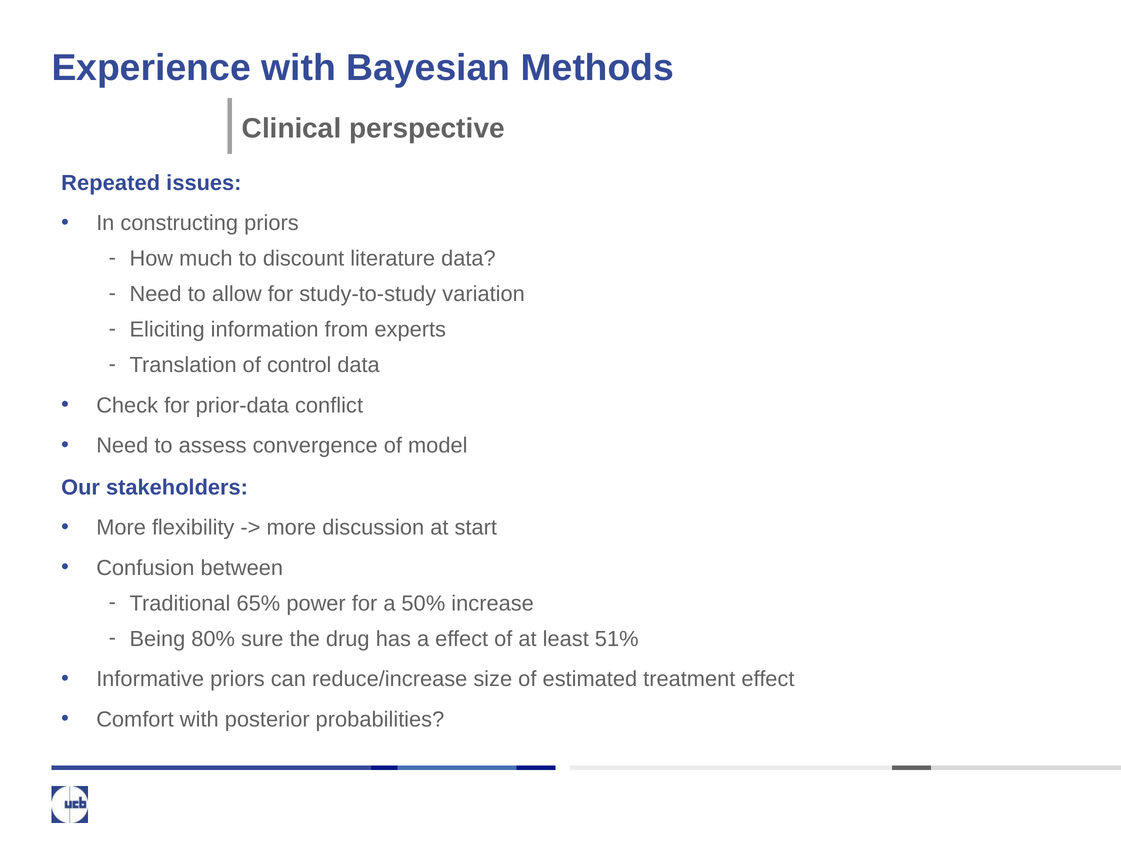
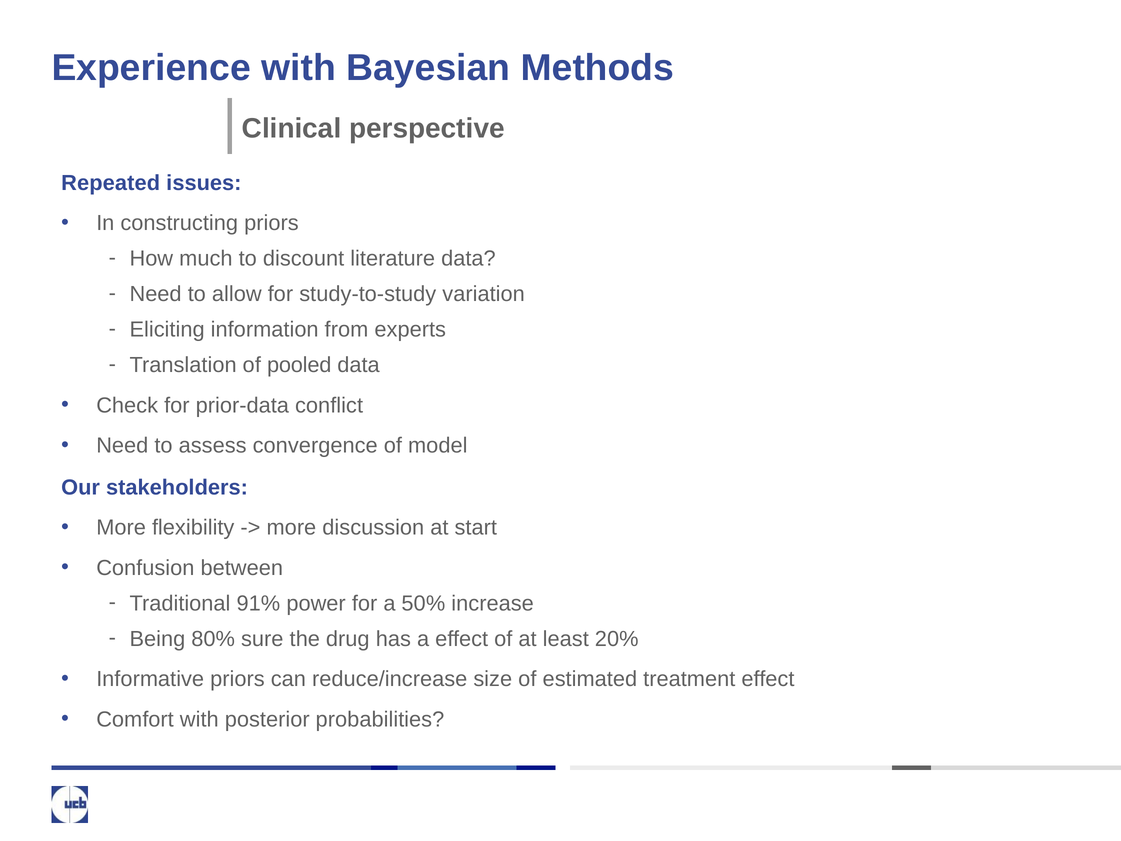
control: control -> pooled
65%: 65% -> 91%
51%: 51% -> 20%
